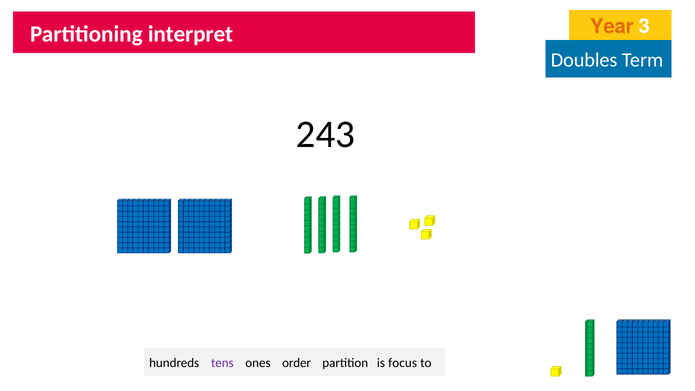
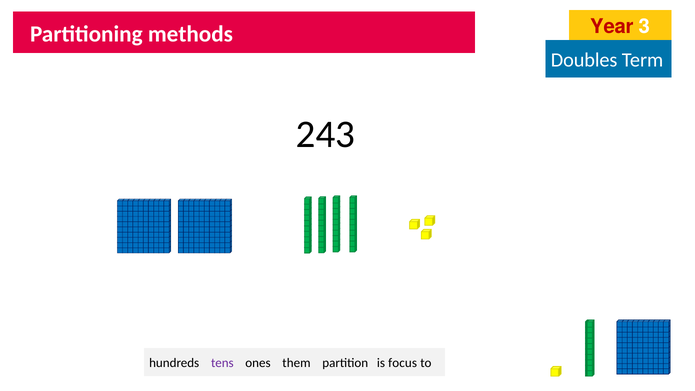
Year colour: orange -> red
interpret: interpret -> methods
order: order -> them
